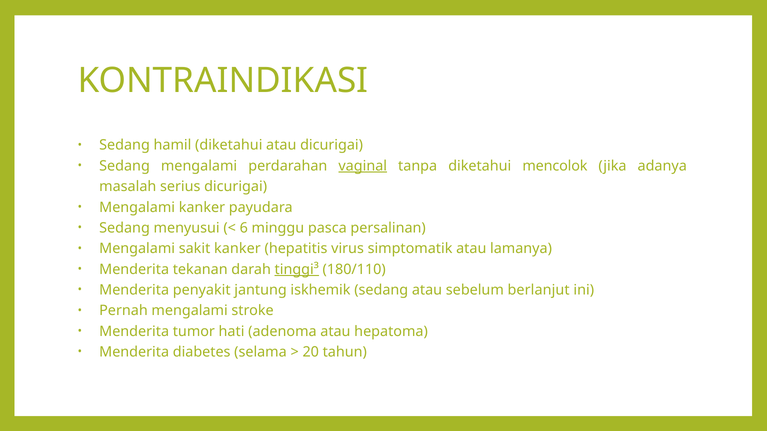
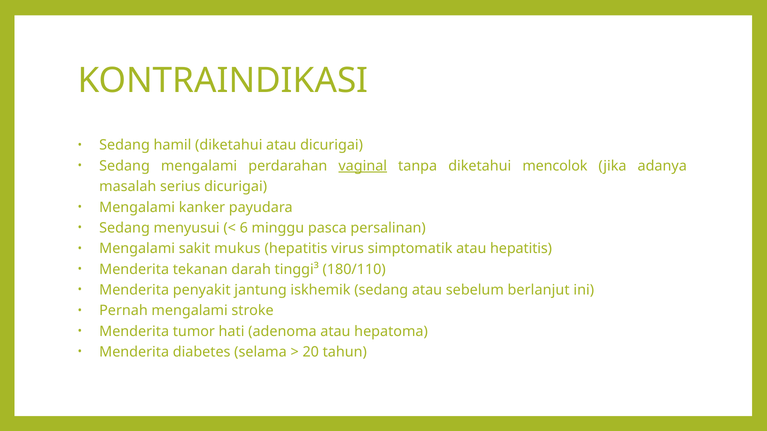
sakit kanker: kanker -> mukus
atau lamanya: lamanya -> hepatitis
tinggi³ underline: present -> none
